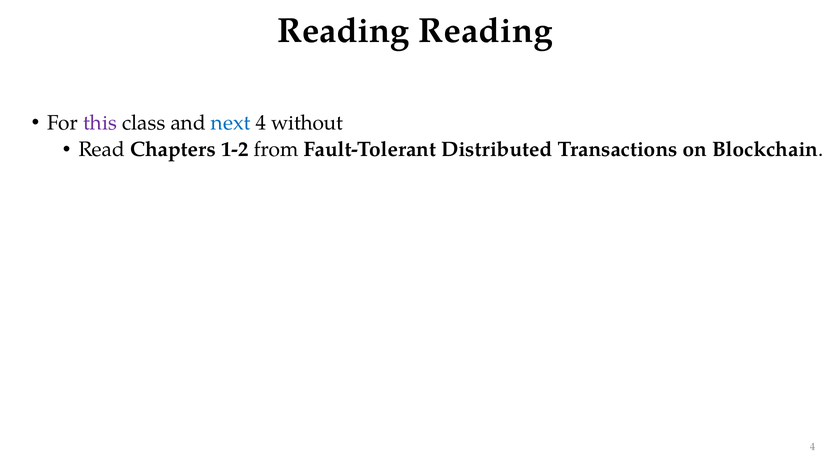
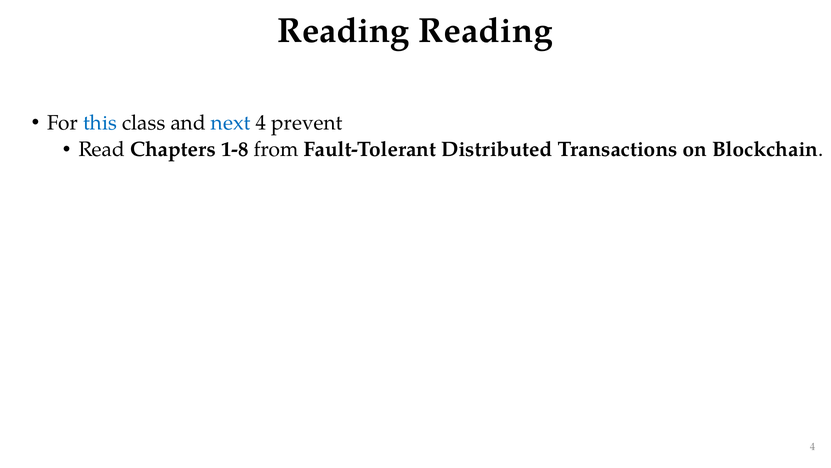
this colour: purple -> blue
without: without -> prevent
1-2: 1-2 -> 1-8
